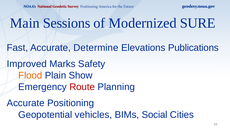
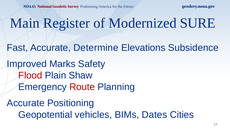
Sessions: Sessions -> Register
Publications: Publications -> Subsidence
Flood colour: orange -> red
Show: Show -> Shaw
Social: Social -> Dates
